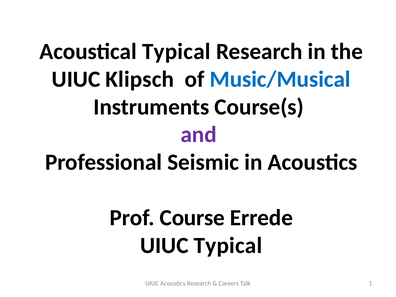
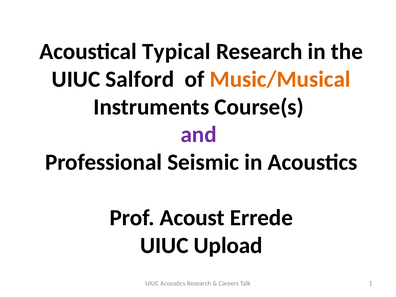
Klipsch: Klipsch -> Salford
Music/Musical colour: blue -> orange
Course: Course -> Acoust
UIUC Typical: Typical -> Upload
